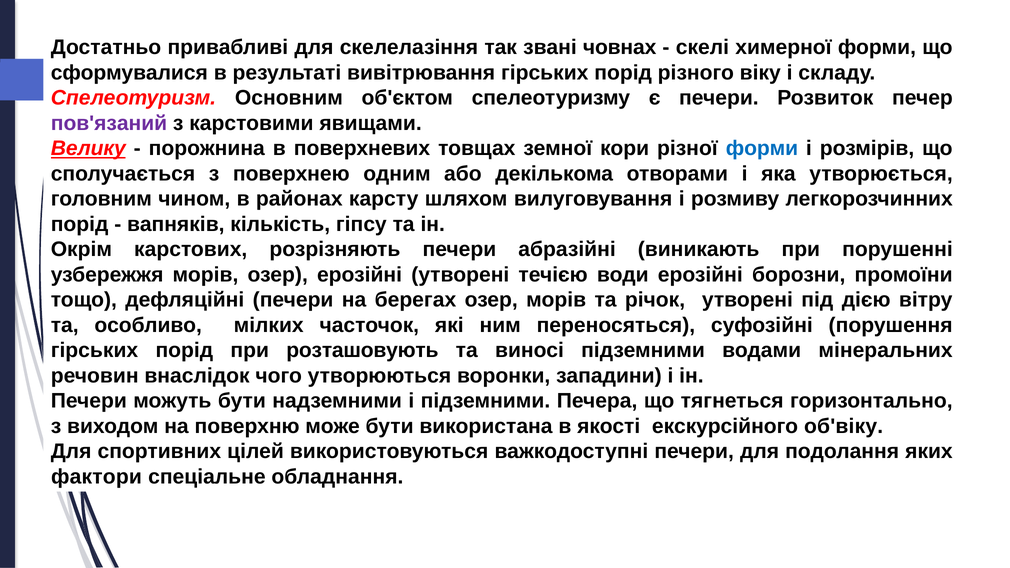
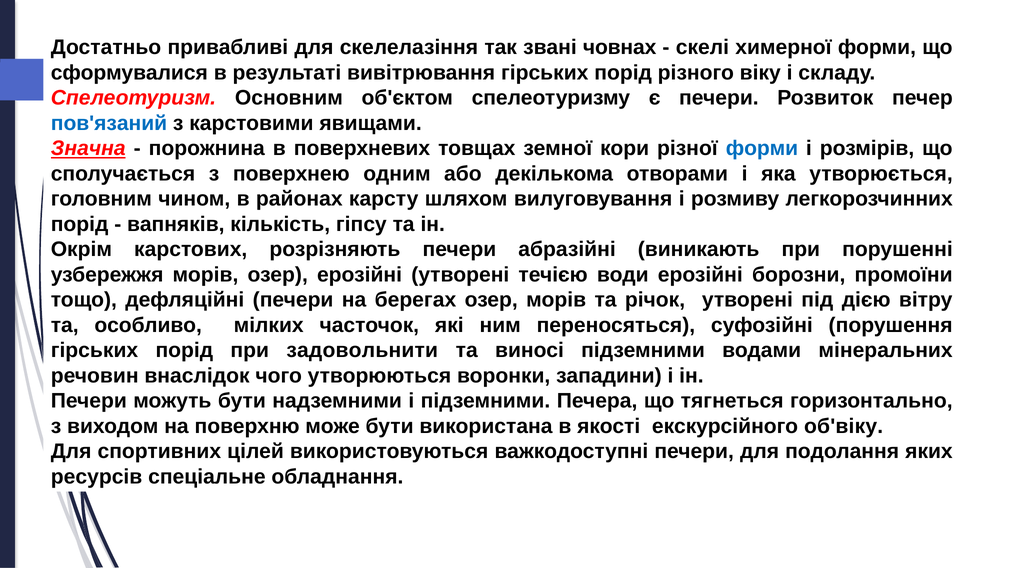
пов'язаний colour: purple -> blue
Велику: Велику -> Значна
розташовують: розташовують -> задовольнити
фактори: фактори -> ресурсів
